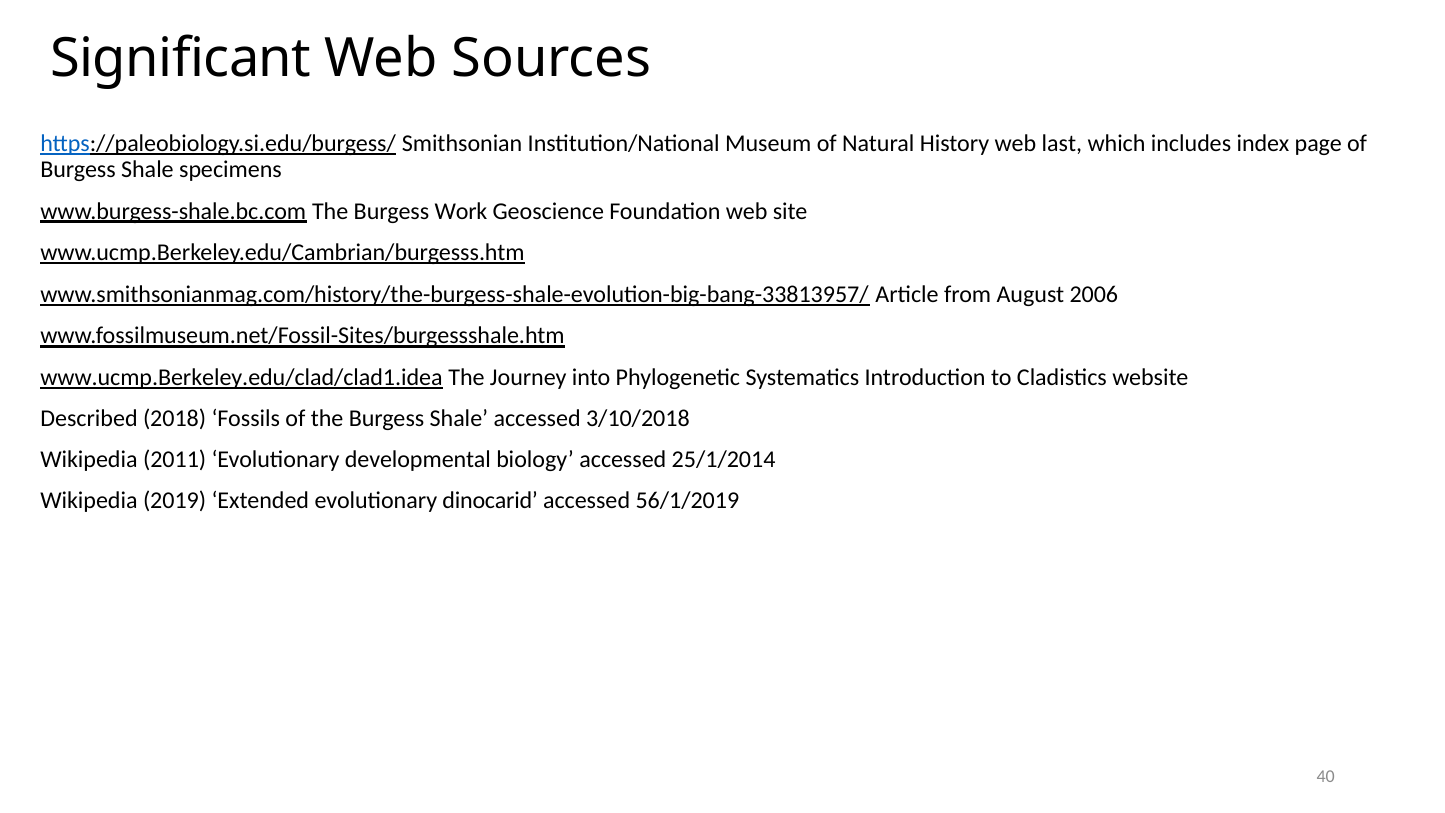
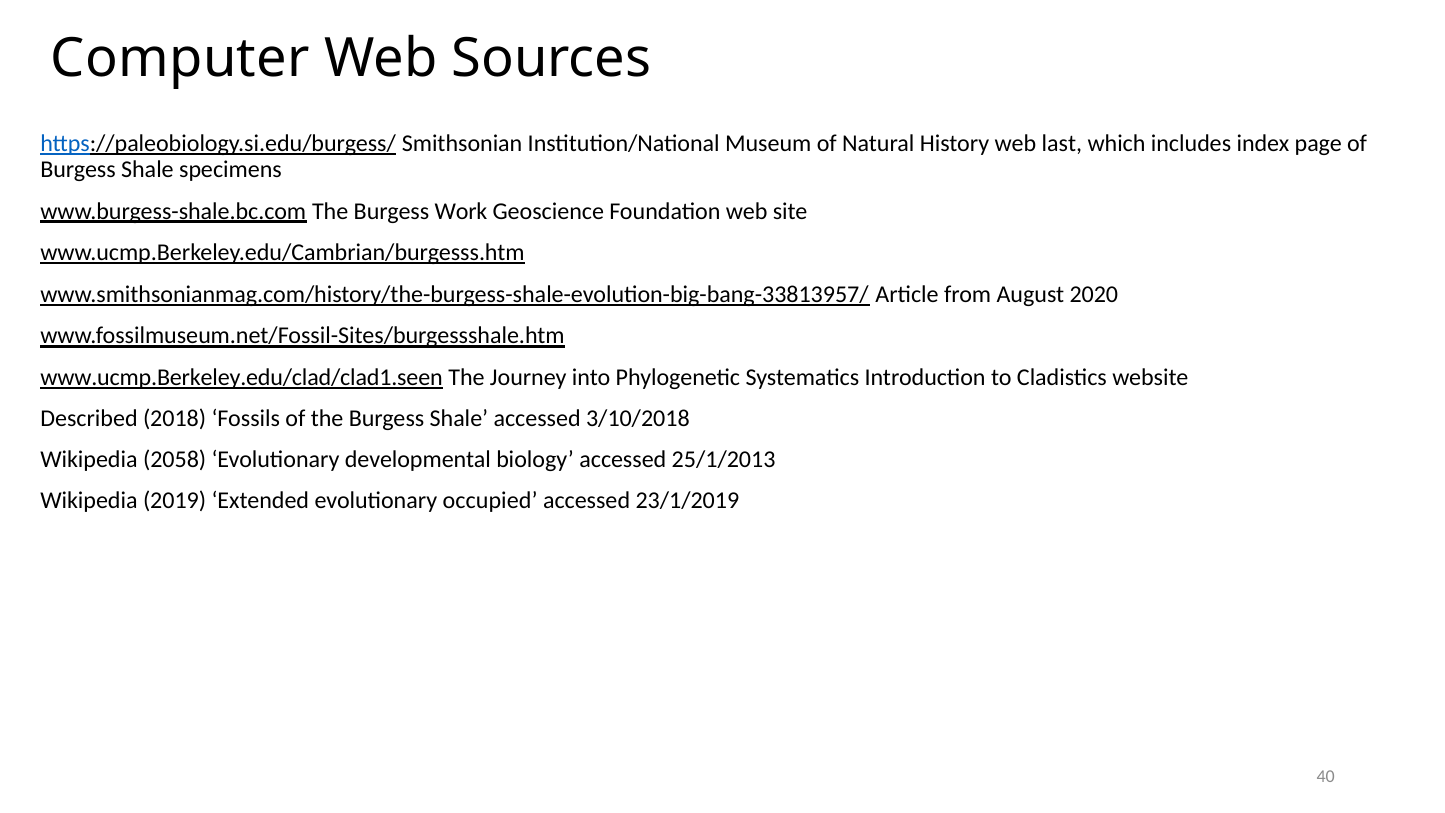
Significant: Significant -> Computer
2006: 2006 -> 2020
www.ucmp.Berkeley.edu/clad/clad1.idea: www.ucmp.Berkeley.edu/clad/clad1.idea -> www.ucmp.Berkeley.edu/clad/clad1.seen
2011: 2011 -> 2058
25/1/2014: 25/1/2014 -> 25/1/2013
dinocarid: dinocarid -> occupied
56/1/2019: 56/1/2019 -> 23/1/2019
